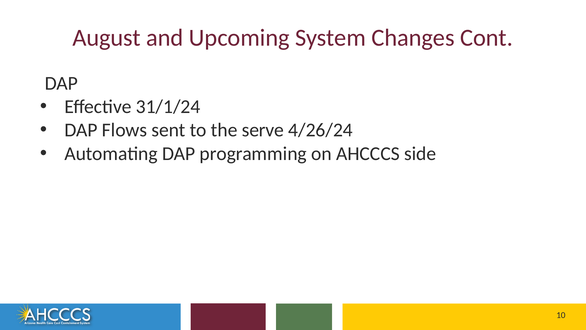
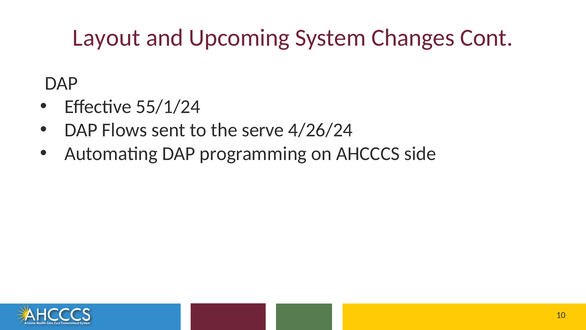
August: August -> Layout
31/1/24: 31/1/24 -> 55/1/24
